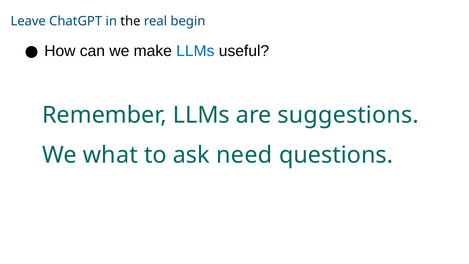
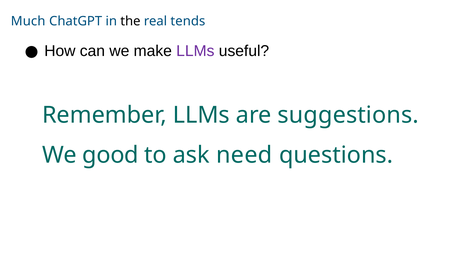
Leave: Leave -> Much
begin: begin -> tends
LLMs at (195, 51) colour: blue -> purple
what: what -> good
